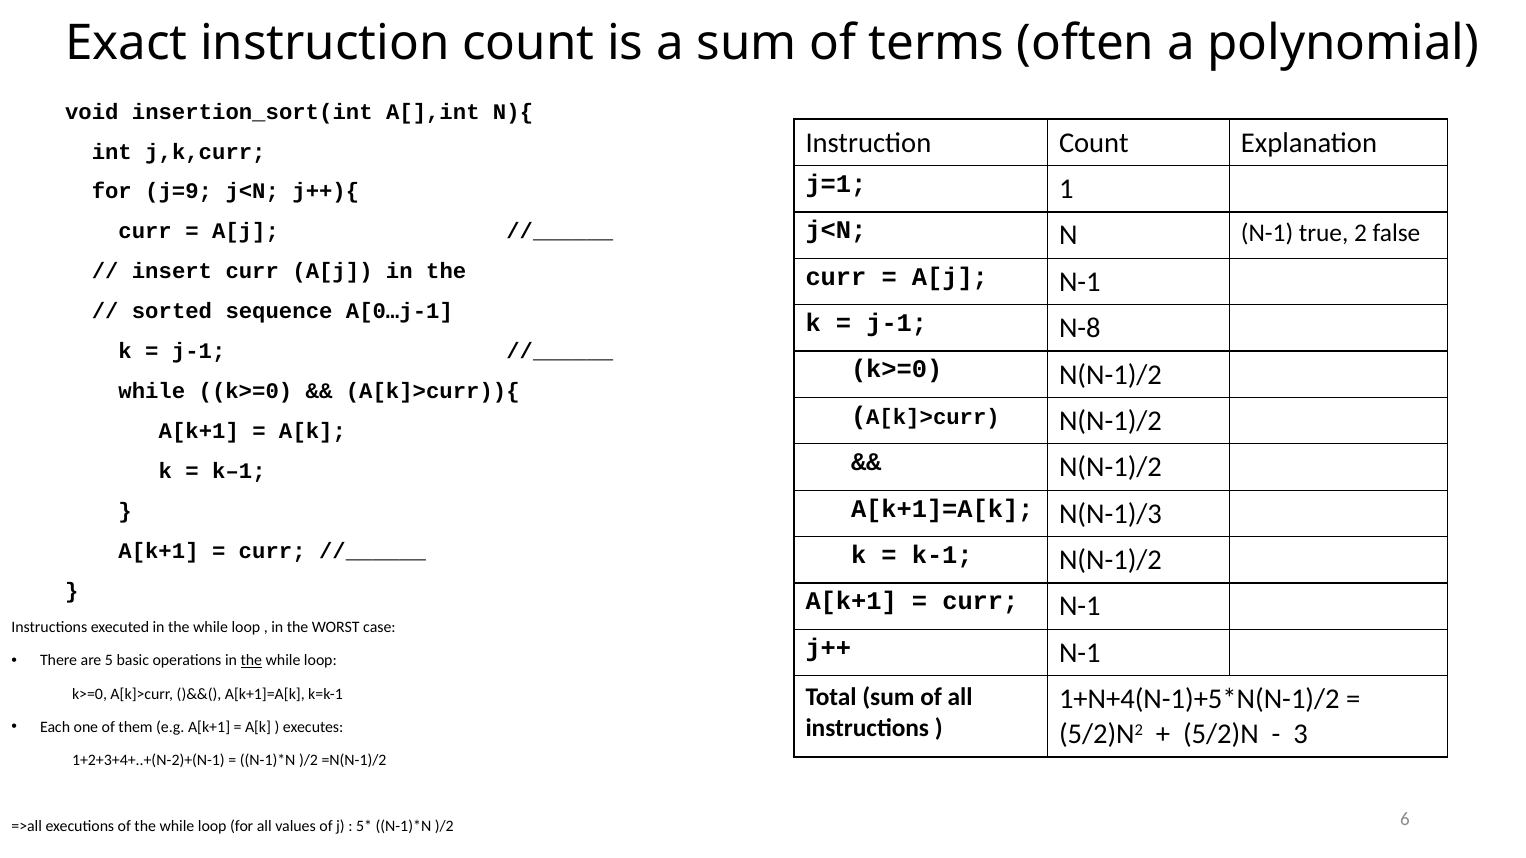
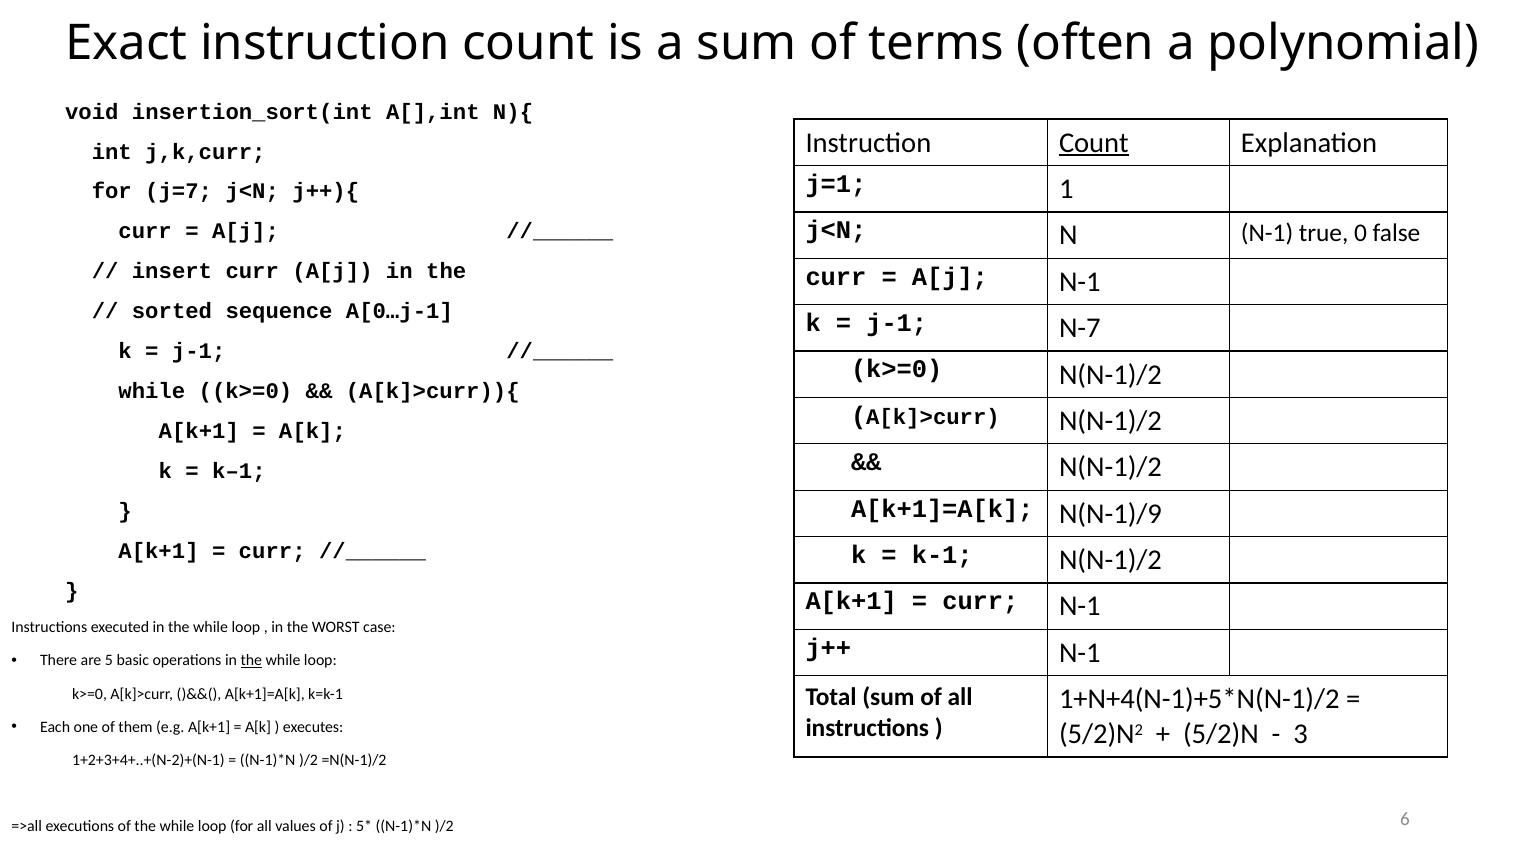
Count at (1094, 143) underline: none -> present
j=9: j=9 -> j=7
2: 2 -> 0
N-8: N-8 -> N-7
N(N-1)/3: N(N-1)/3 -> N(N-1)/9
